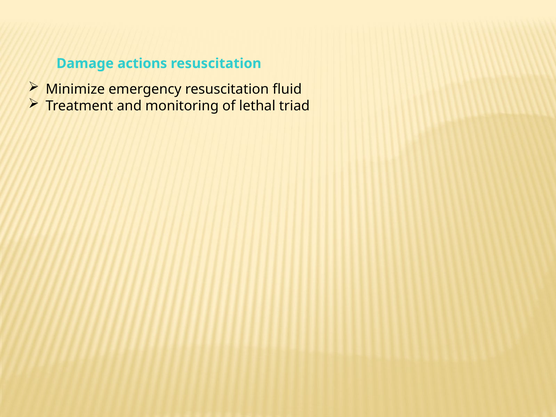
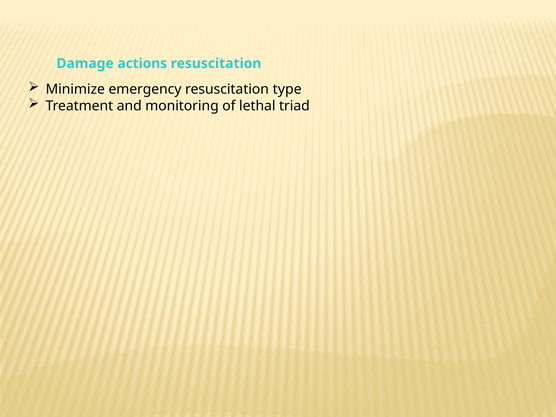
fluid: fluid -> type
